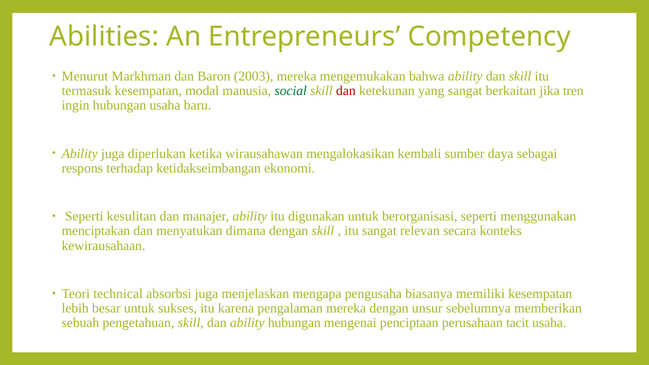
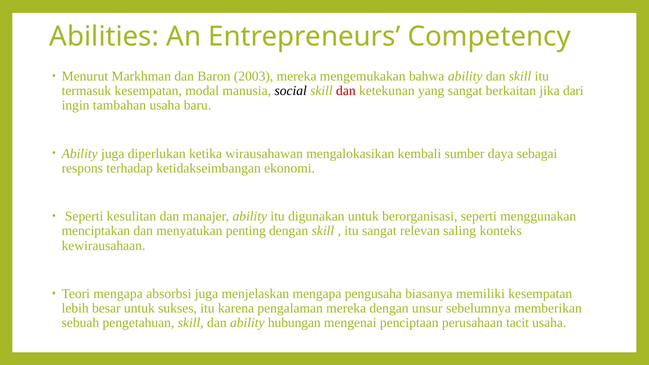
social colour: green -> black
tren: tren -> dari
ingin hubungan: hubungan -> tambahan
dimana: dimana -> penting
secara: secara -> saling
Teori technical: technical -> mengapa
